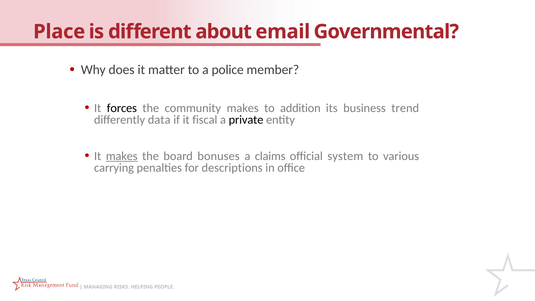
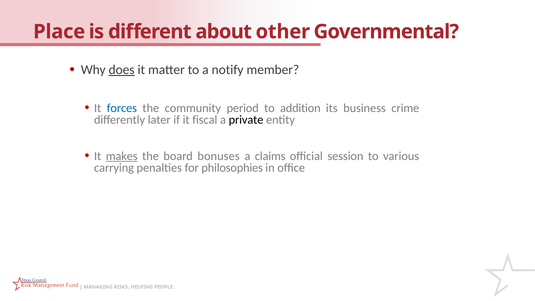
email: email -> other
does underline: none -> present
police: police -> notify
forces colour: black -> blue
community makes: makes -> period
trend: trend -> crime
data: data -> later
system: system -> session
descriptions: descriptions -> philosophies
